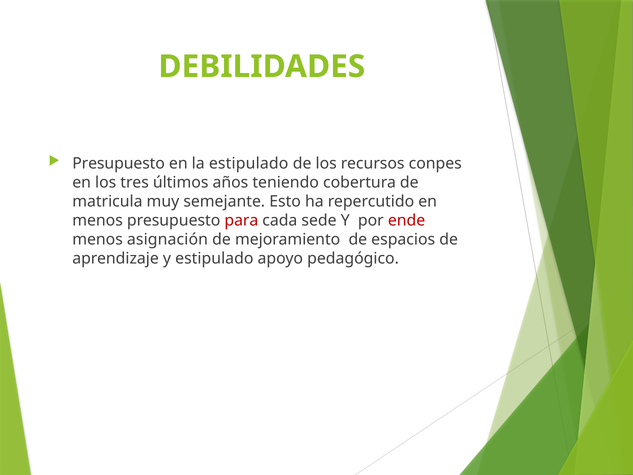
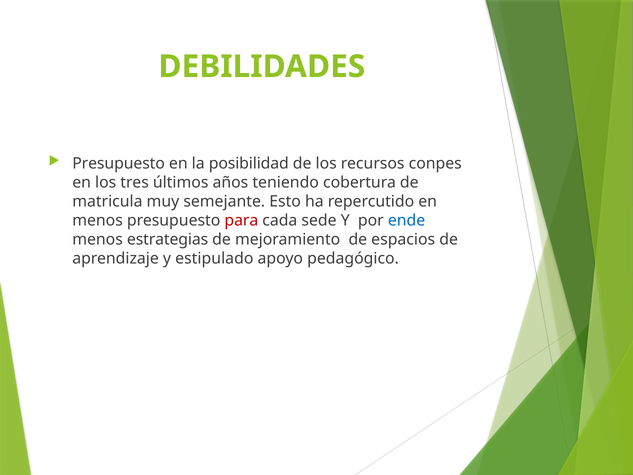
la estipulado: estipulado -> posibilidad
ende colour: red -> blue
asignación: asignación -> estrategias
